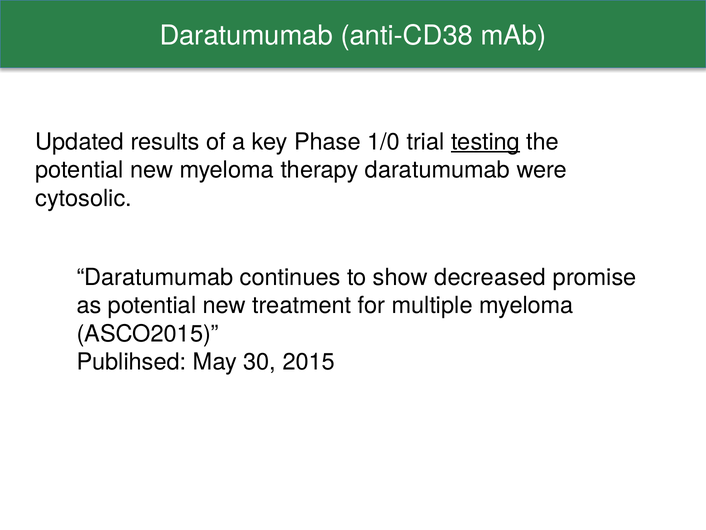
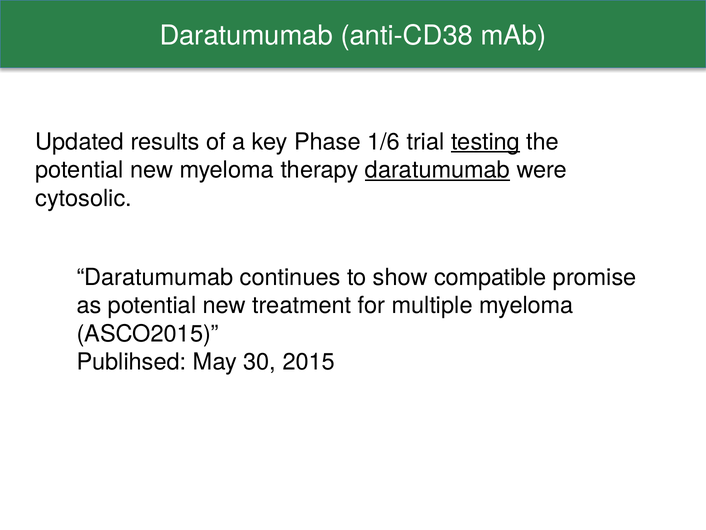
1/0: 1/0 -> 1/6
daratumumab at (437, 170) underline: none -> present
decreased: decreased -> compatible
